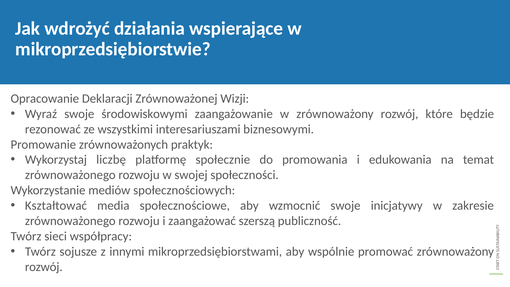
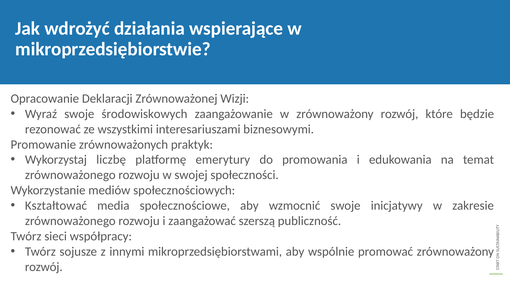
środowiskowymi: środowiskowymi -> środowiskowych
społecznie: społecznie -> emerytury
